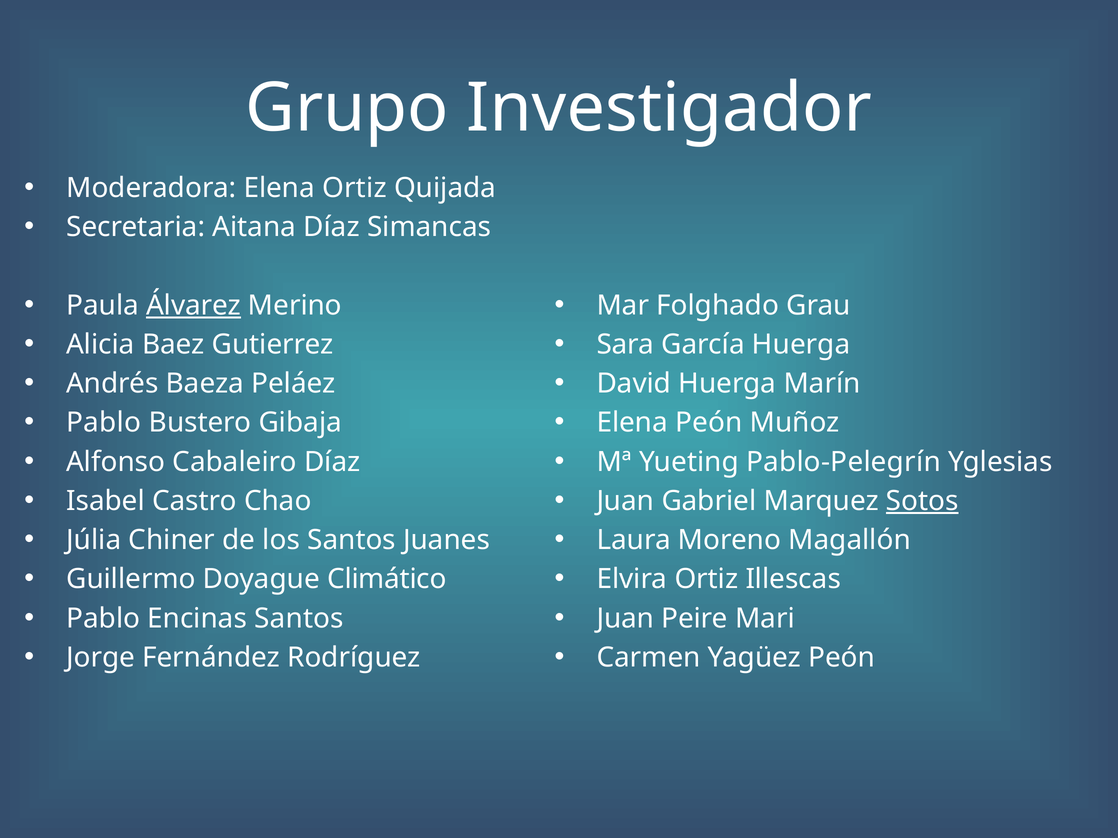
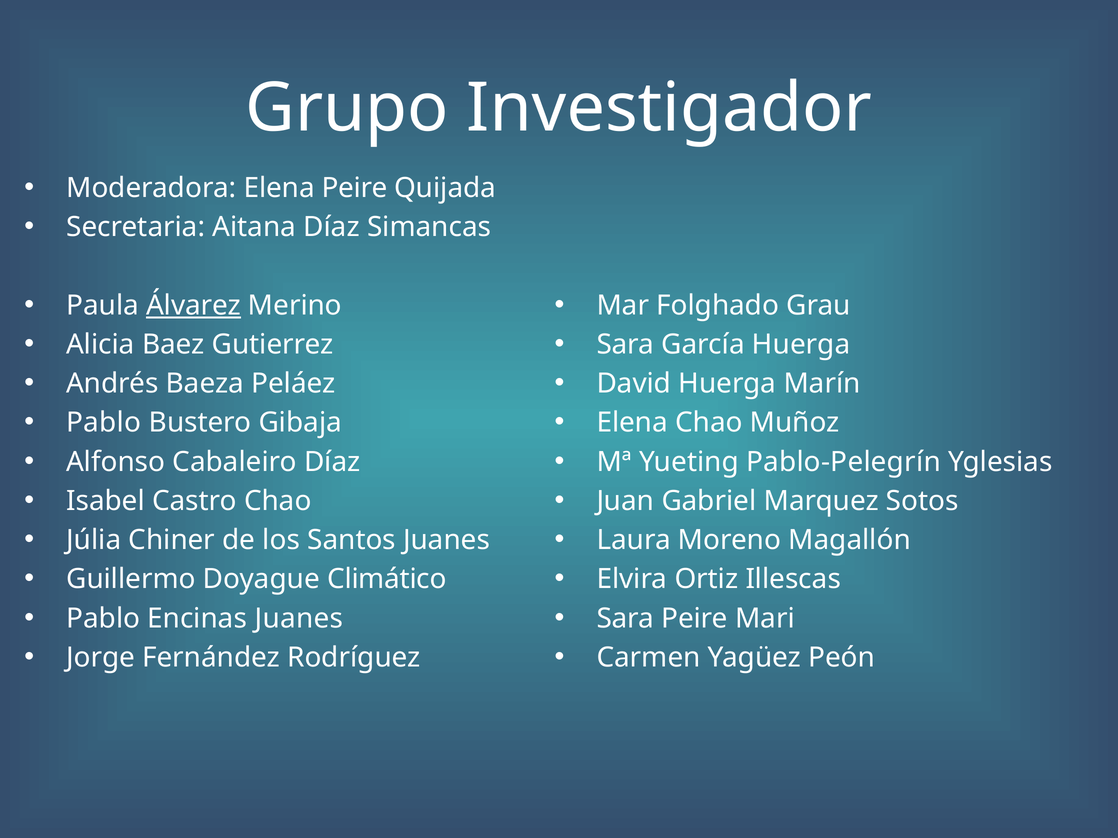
Elena Ortiz: Ortiz -> Peire
Elena Peón: Peón -> Chao
Sotos underline: present -> none
Encinas Santos: Santos -> Juanes
Juan at (625, 619): Juan -> Sara
